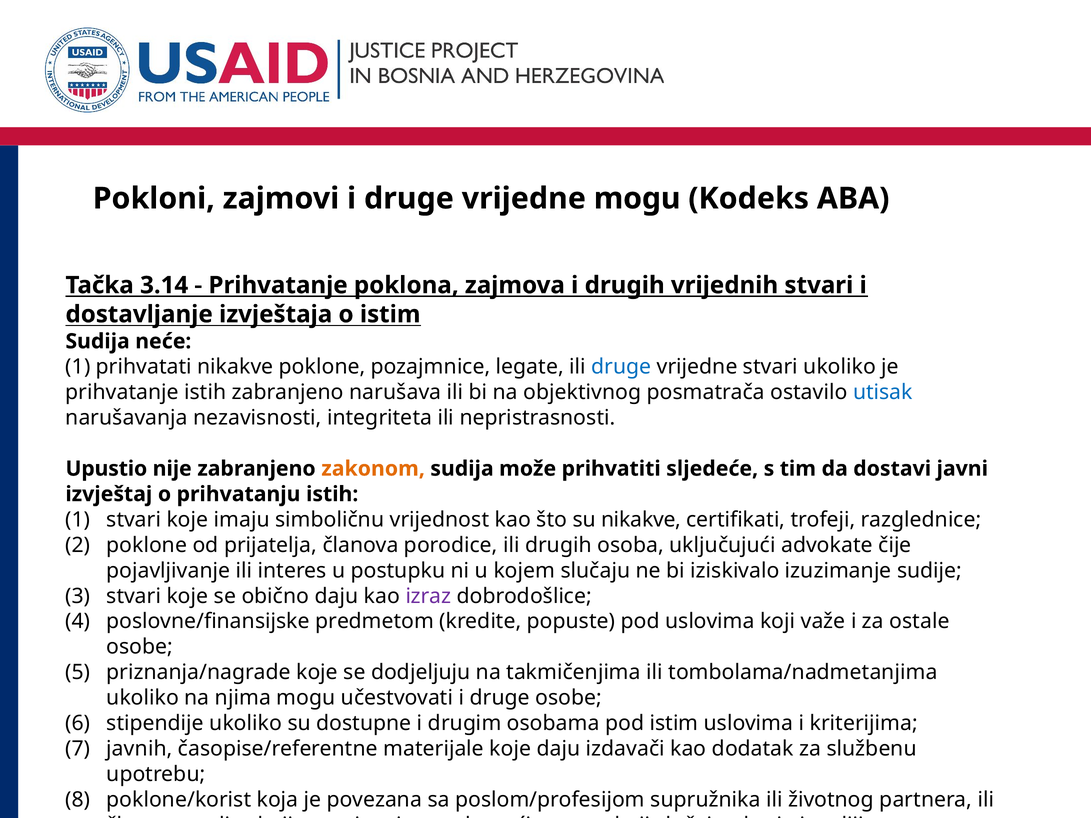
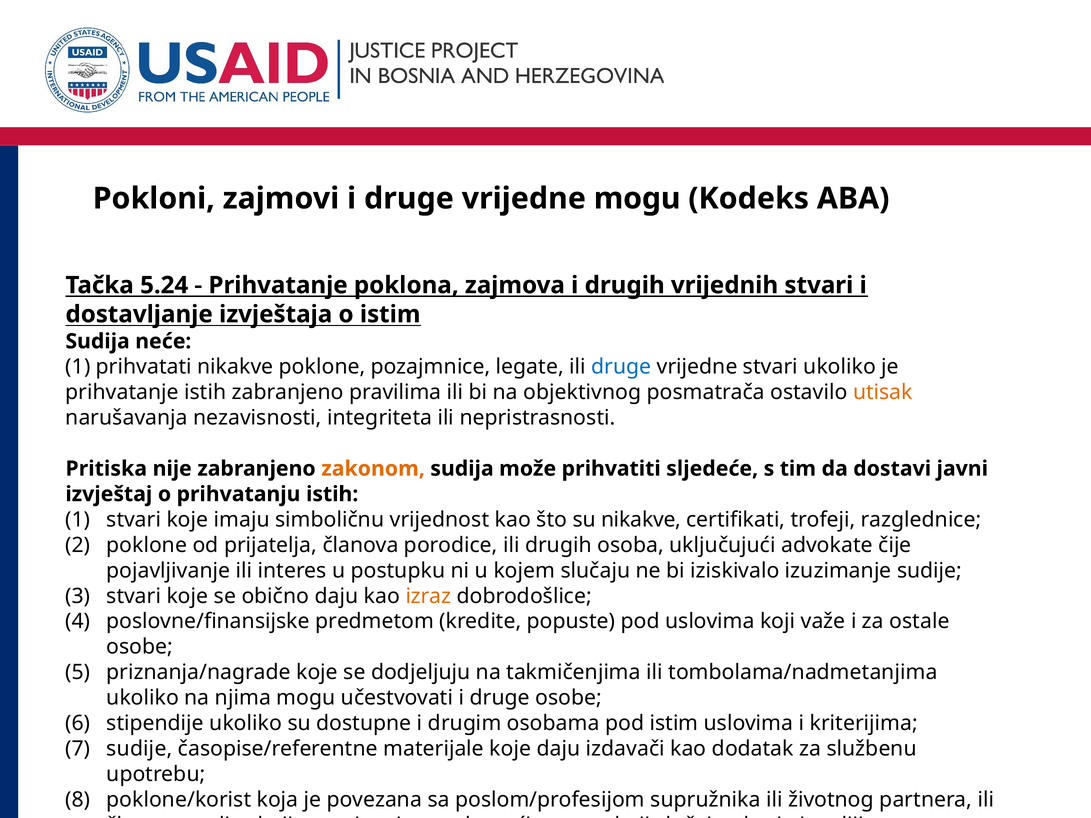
3.14: 3.14 -> 5.24
narušava: narušava -> pravilima
utisak colour: blue -> orange
Upustio: Upustio -> Pritiska
izraz colour: purple -> orange
javnih at (139, 749): javnih -> sudije
